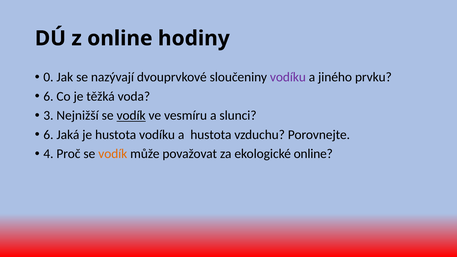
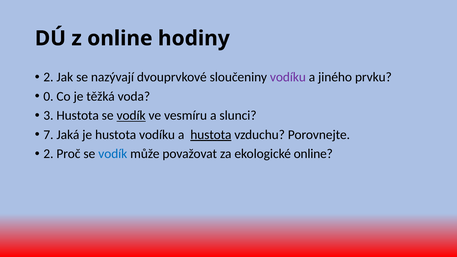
0 at (48, 77): 0 -> 2
6 at (48, 96): 6 -> 0
3 Nejnižší: Nejnižší -> Hustota
6 at (48, 135): 6 -> 7
hustota at (211, 135) underline: none -> present
4 at (48, 154): 4 -> 2
vodík at (113, 154) colour: orange -> blue
